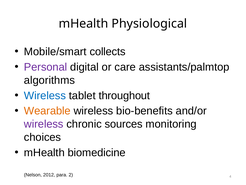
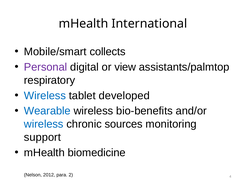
Physiological: Physiological -> International
care: care -> view
algorithms: algorithms -> respiratory
throughout: throughout -> developed
Wearable colour: orange -> blue
wireless at (44, 124) colour: purple -> blue
choices: choices -> support
